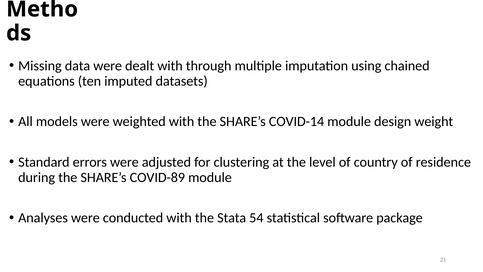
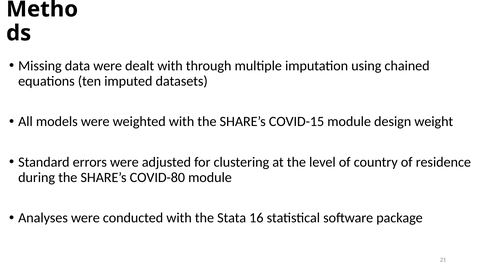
COVID-14: COVID-14 -> COVID-15
COVID-89: COVID-89 -> COVID-80
54: 54 -> 16
